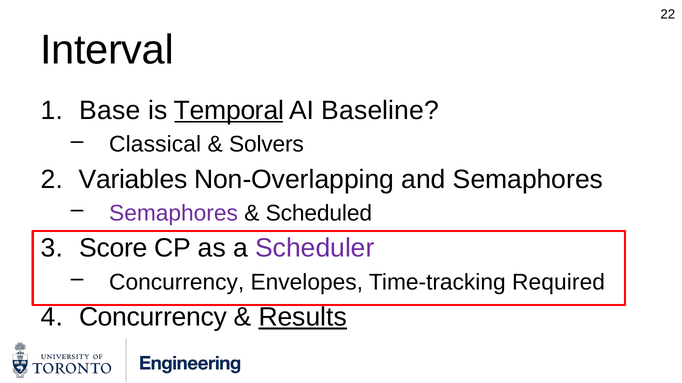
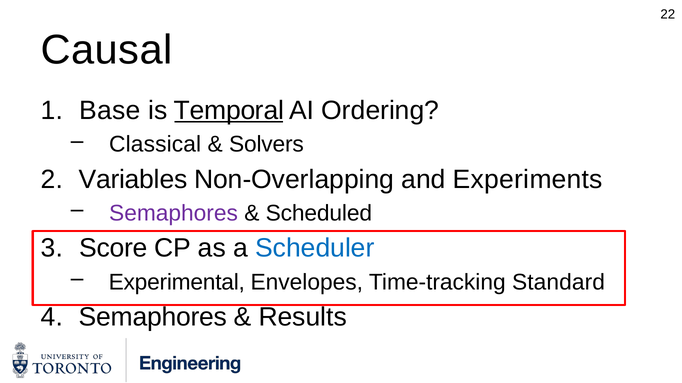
Interval: Interval -> Causal
Baseline: Baseline -> Ordering
and Semaphores: Semaphores -> Experiments
Scheduler colour: purple -> blue
Concurrency at (177, 283): Concurrency -> Experimental
Required: Required -> Standard
Concurrency at (153, 318): Concurrency -> Semaphores
Results underline: present -> none
